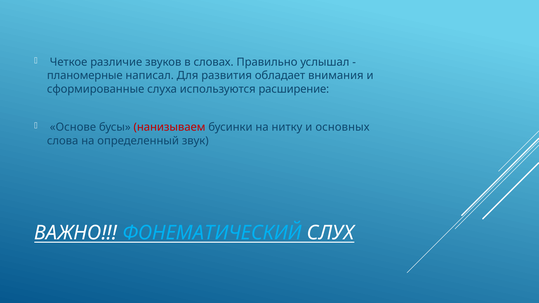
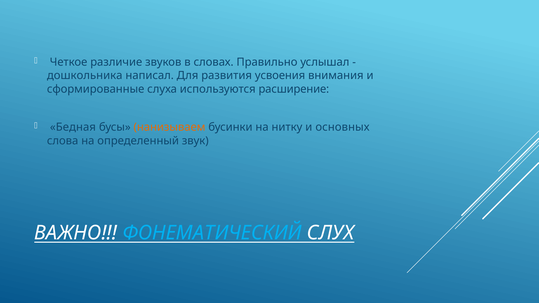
планомерные: планомерные -> дошкольника
обладает: обладает -> усвоения
Основе: Основе -> Бедная
нанизываем colour: red -> orange
